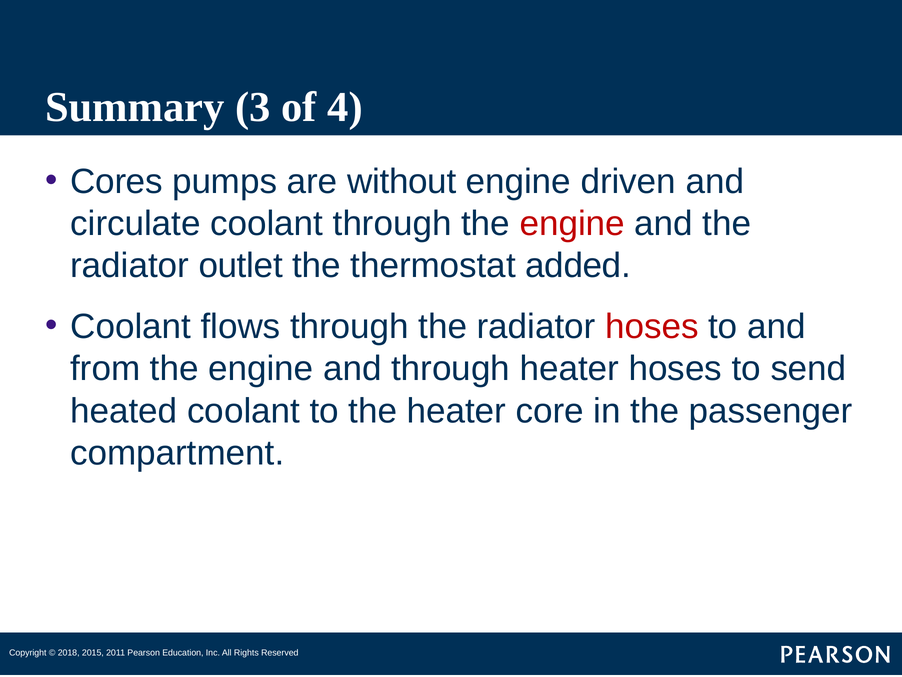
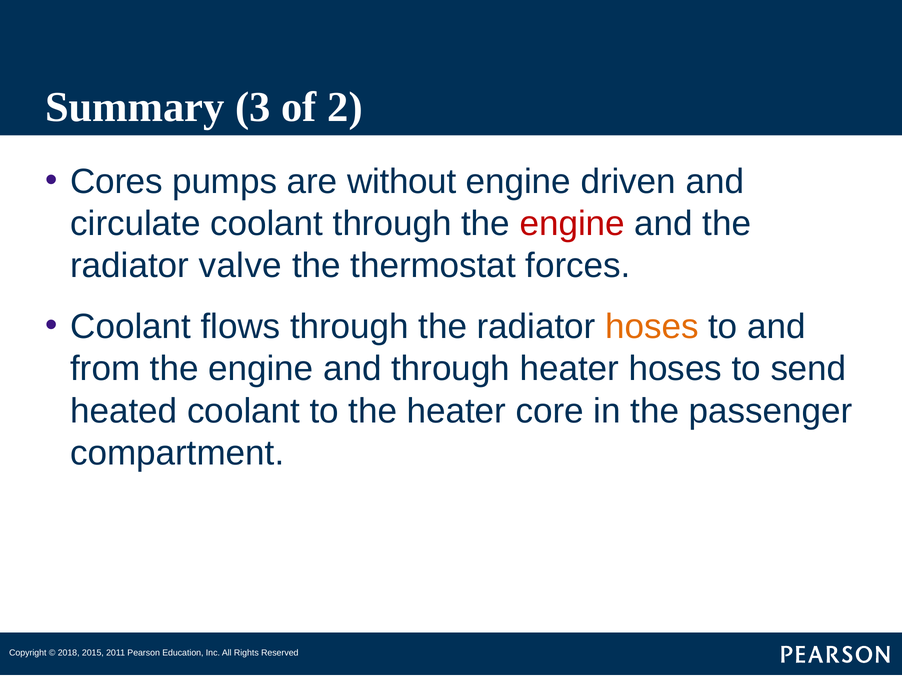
4: 4 -> 2
outlet: outlet -> valve
added: added -> forces
hoses at (652, 326) colour: red -> orange
